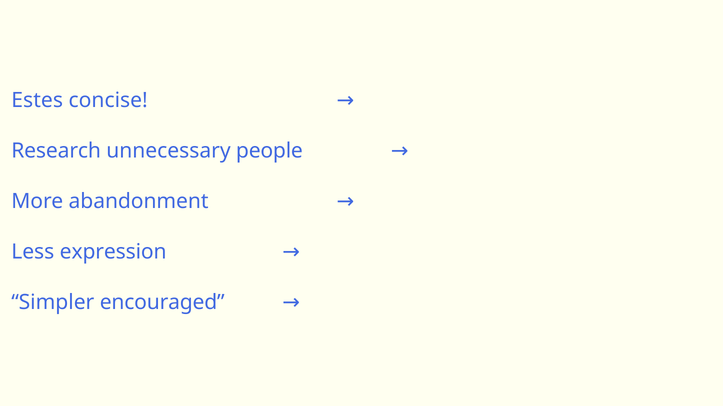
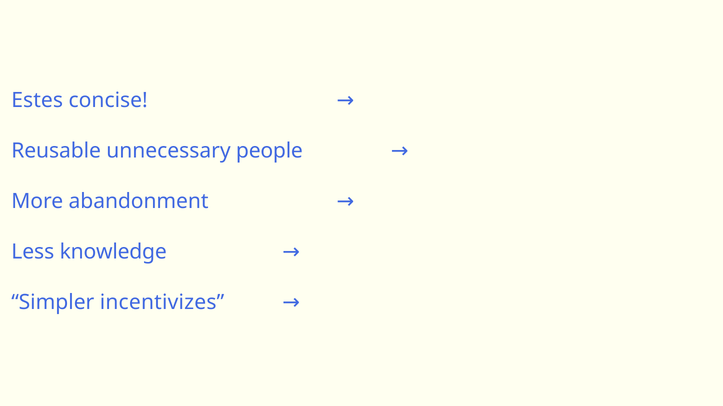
Research: Research -> Reusable
expression: expression -> knowledge
encouraged: encouraged -> incentivizes
